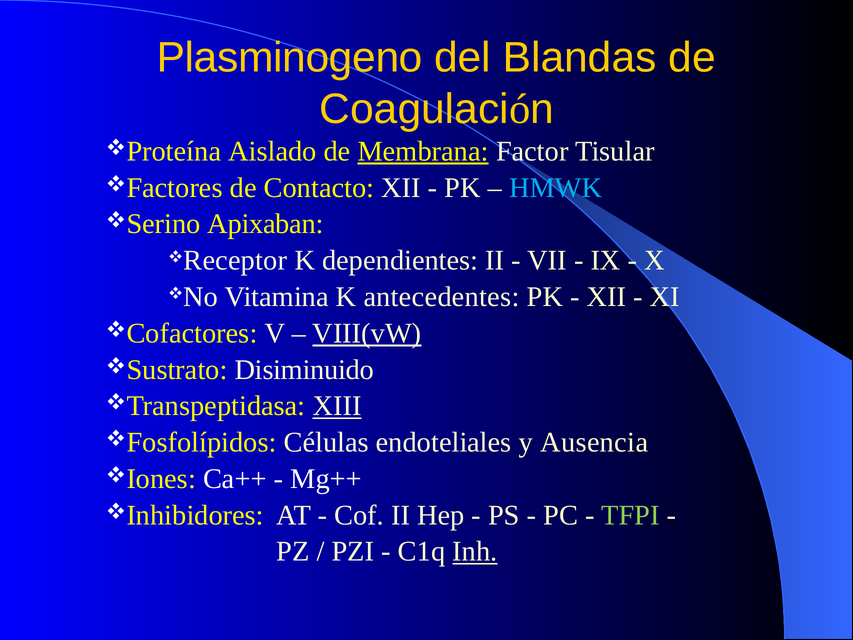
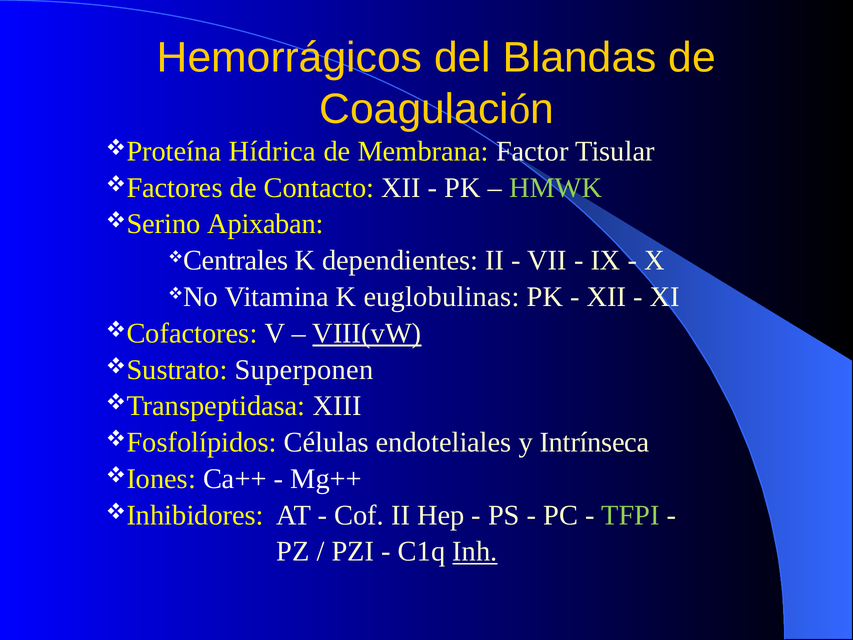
Plasminogeno: Plasminogeno -> Hemorrágicos
Aislado: Aislado -> Hídrica
Membrana underline: present -> none
HMWK colour: light blue -> light green
Receptor: Receptor -> Centrales
antecedentes: antecedentes -> euglobulinas
Disiminuido: Disiminuido -> Superponen
XIII underline: present -> none
Ausencia: Ausencia -> Intrínseca
